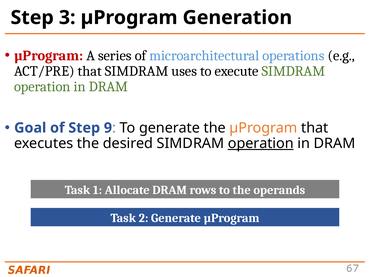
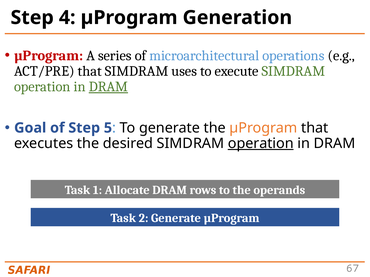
3: 3 -> 4
DRAM at (108, 87) underline: none -> present
9: 9 -> 5
